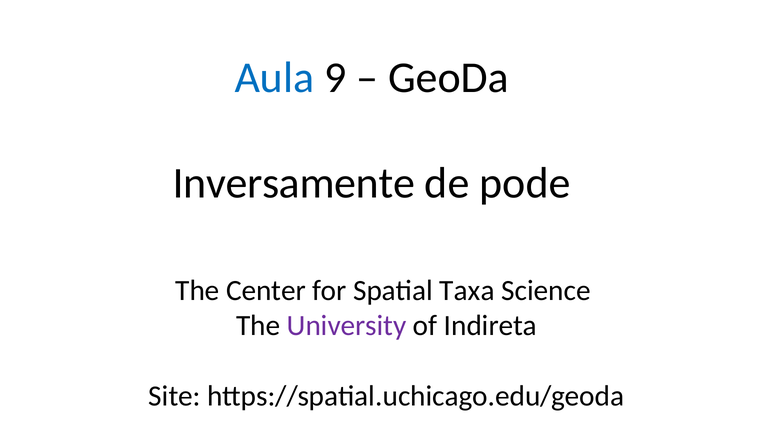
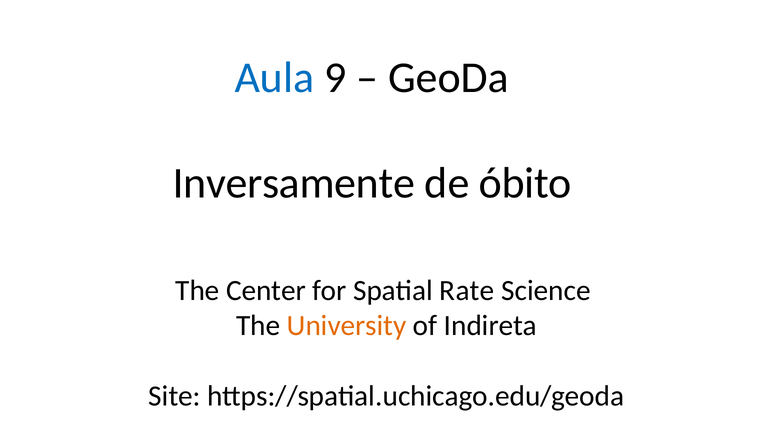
pode: pode -> óbito
Taxa: Taxa -> Rate
University colour: purple -> orange
